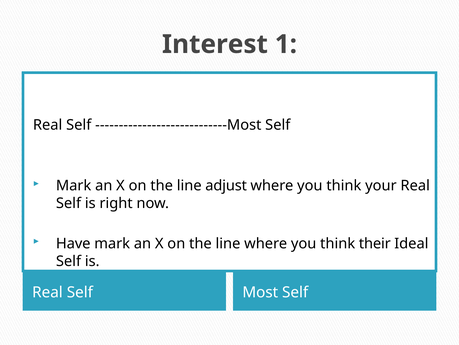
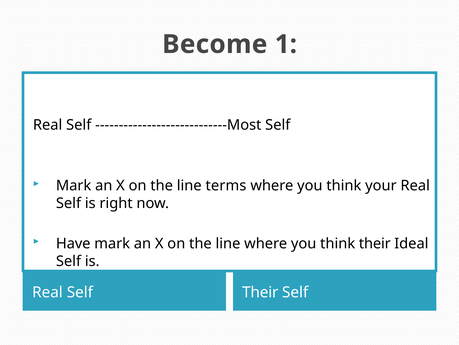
Interest: Interest -> Become
adjust: adjust -> terms
Self Most: Most -> Their
